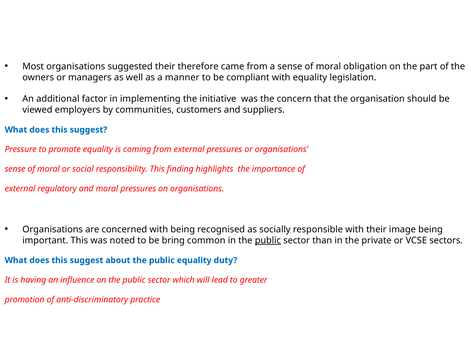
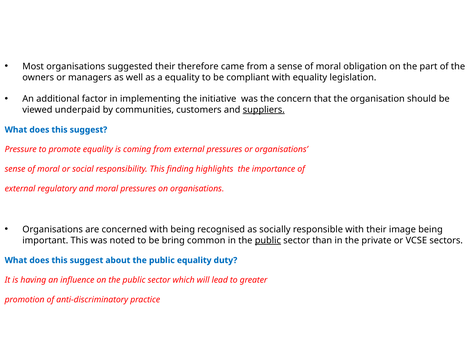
a manner: manner -> equality
employers: employers -> underpaid
suppliers underline: none -> present
